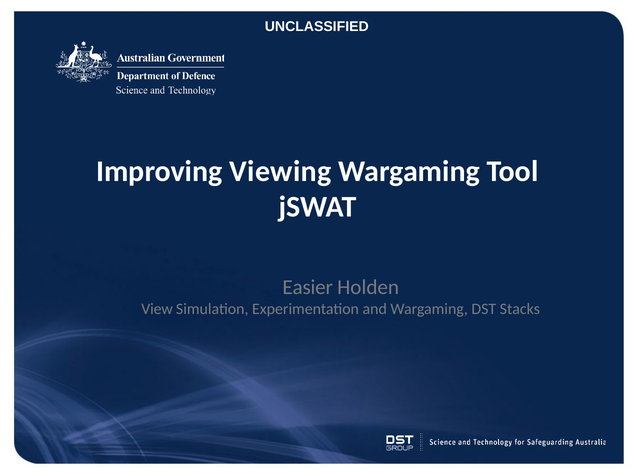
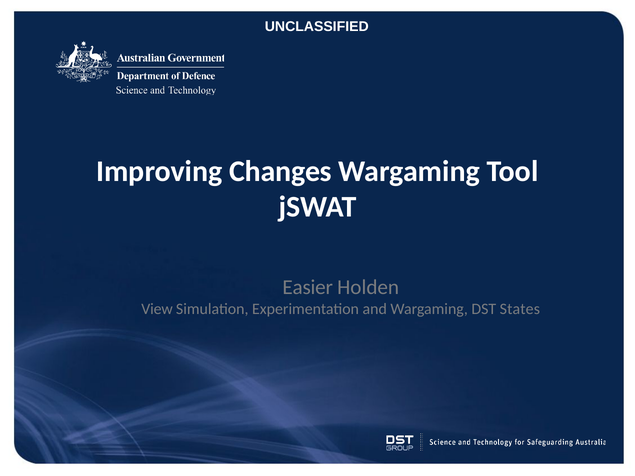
Viewing: Viewing -> Changes
Stacks: Stacks -> States
